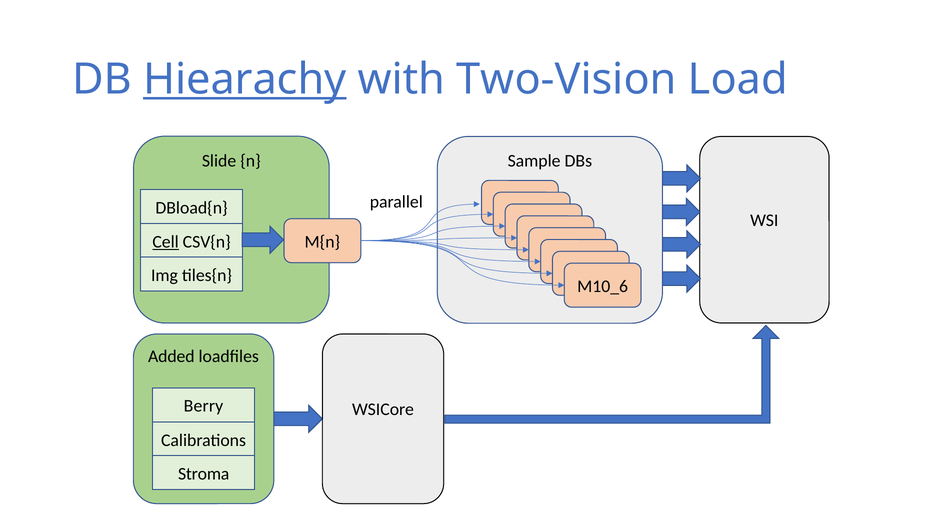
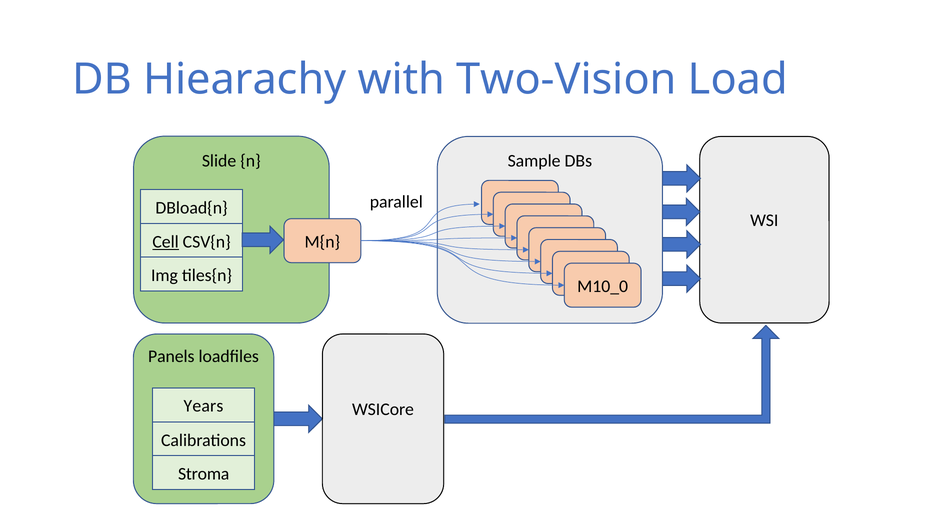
Hiearachy underline: present -> none
M10_6: M10_6 -> M10_0
Added: Added -> Panels
Berry: Berry -> Years
